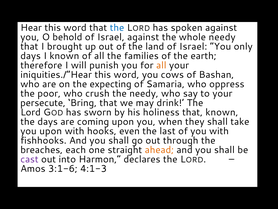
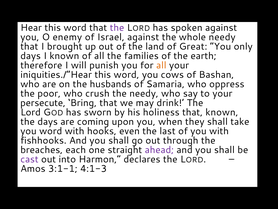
the at (117, 28) colour: blue -> purple
behold: behold -> enemy
land of Israel: Israel -> Great
expecting: expecting -> husbands
you upon: upon -> word
ahead colour: orange -> purple
3:1-6: 3:1-6 -> 3:1-1
